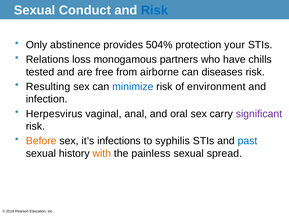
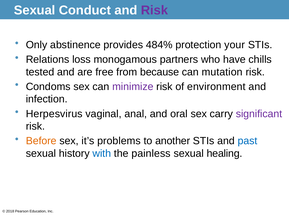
Risk at (154, 10) colour: blue -> purple
504%: 504% -> 484%
airborne: airborne -> because
diseases: diseases -> mutation
Resulting: Resulting -> Condoms
minimize colour: blue -> purple
infections: infections -> problems
syphilis: syphilis -> another
with colour: orange -> blue
spread: spread -> healing
